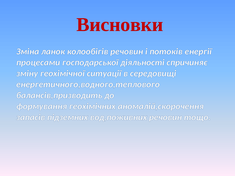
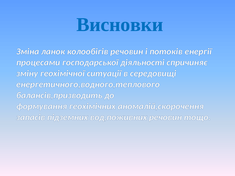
Висновки colour: red -> blue
